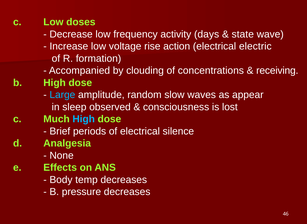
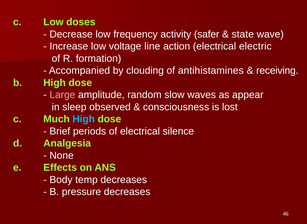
days: days -> safer
rise: rise -> line
concentrations: concentrations -> antihistamines
Large colour: light blue -> pink
